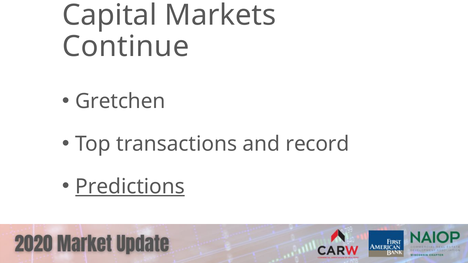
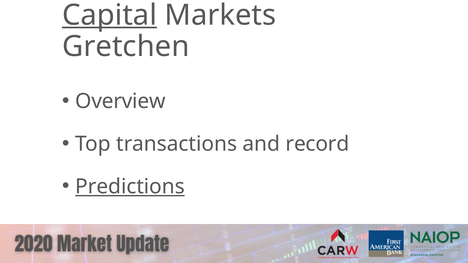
Capital underline: none -> present
Continue: Continue -> Gretchen
Gretchen: Gretchen -> Overview
